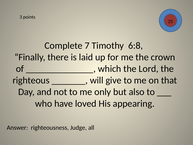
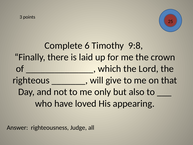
7: 7 -> 6
6:8: 6:8 -> 9:8
